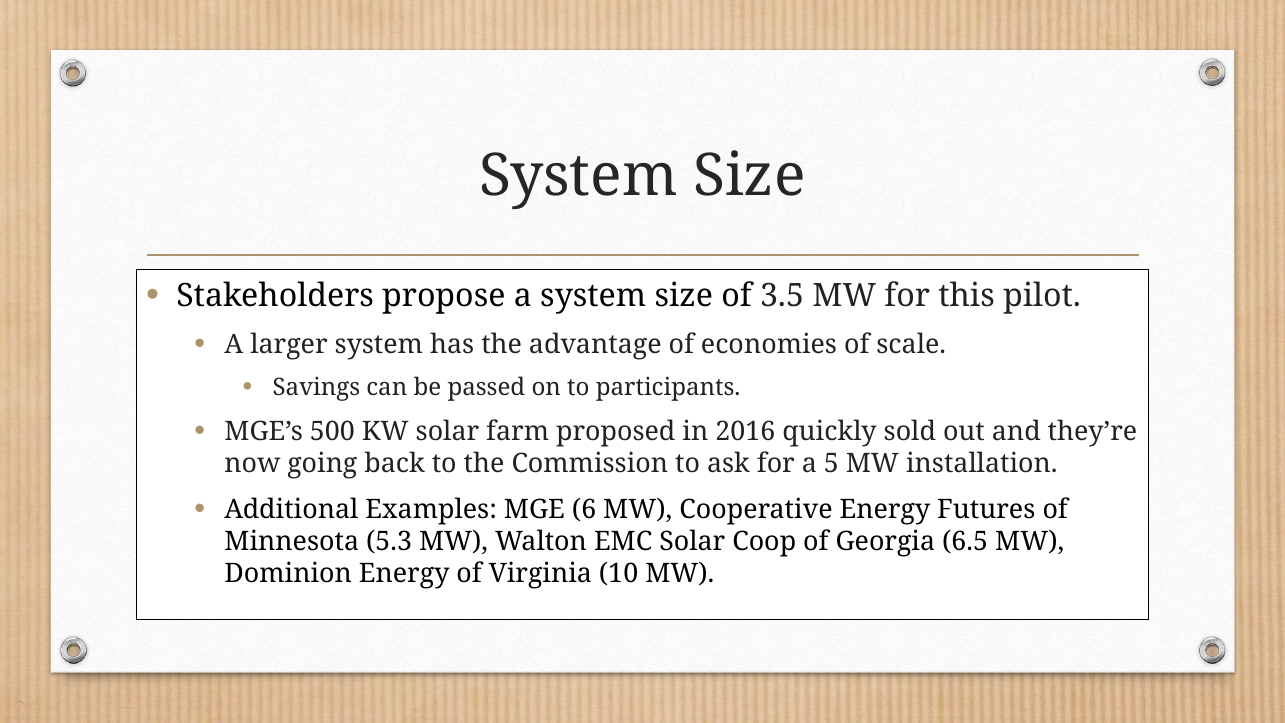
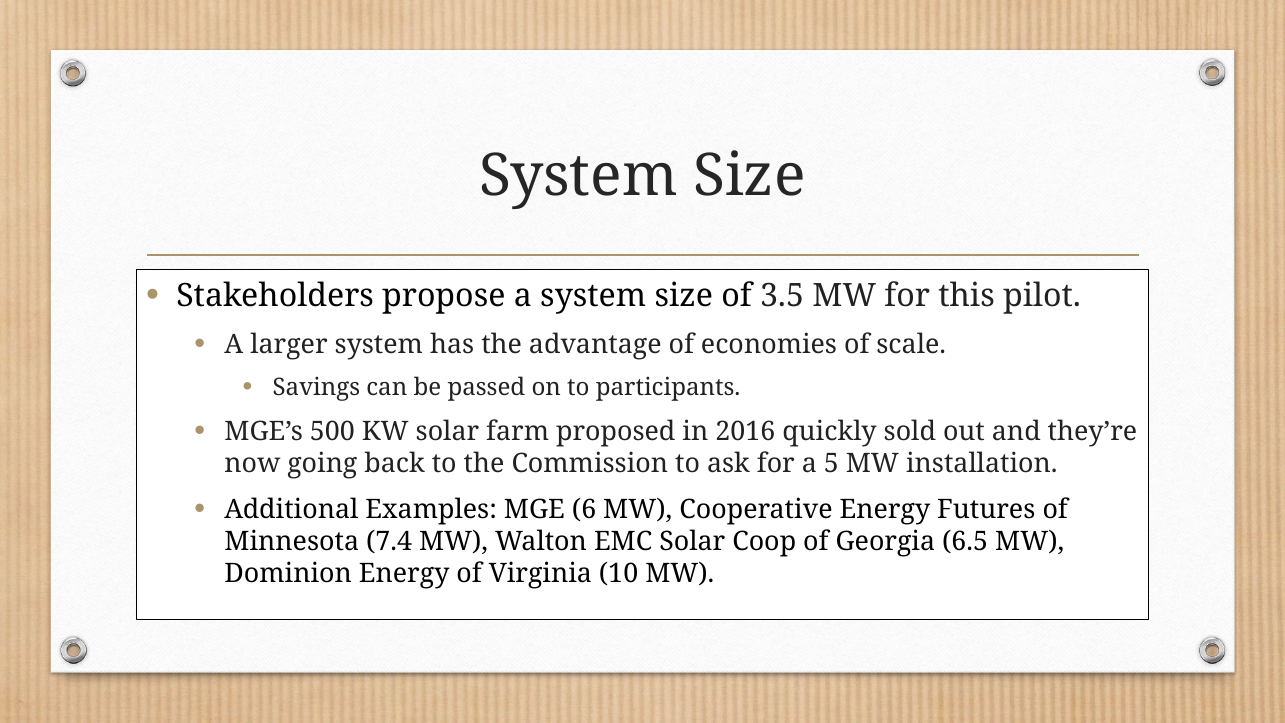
5.3: 5.3 -> 7.4
